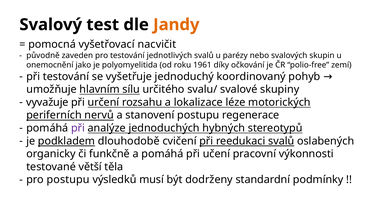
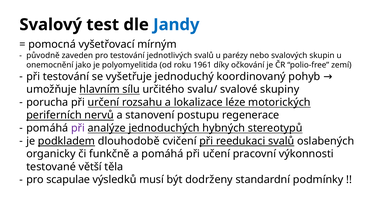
Jandy colour: orange -> blue
nacvičit: nacvičit -> mírným
vyvažuje: vyvažuje -> porucha
pro postupu: postupu -> scapulae
